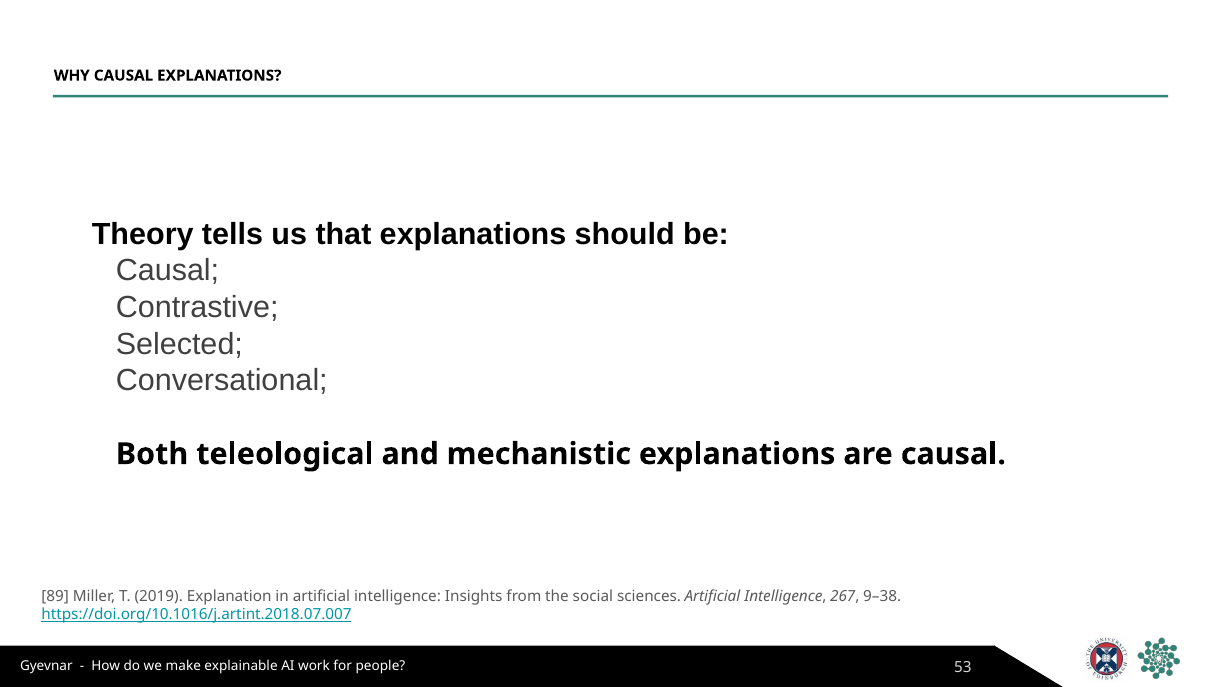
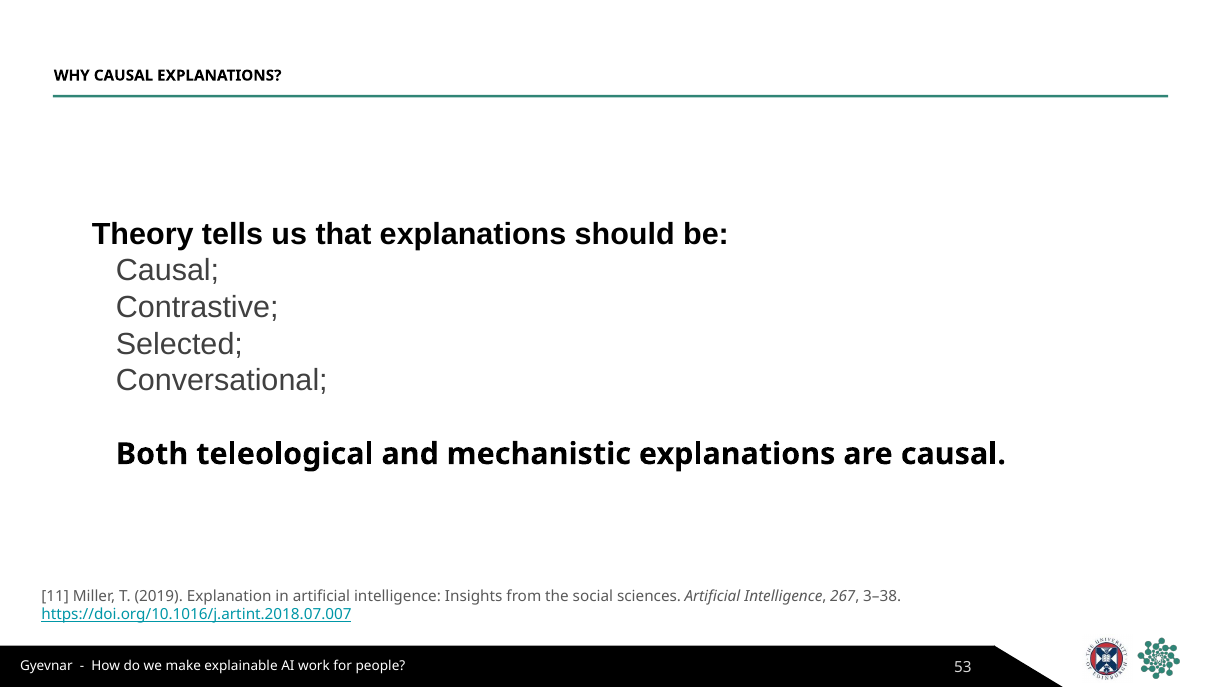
89: 89 -> 11
9–38: 9–38 -> 3–38
